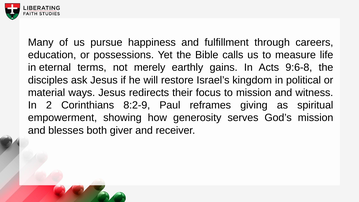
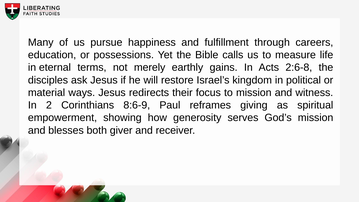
9:6-8: 9:6-8 -> 2:6-8
8:2-9: 8:2-9 -> 8:6-9
